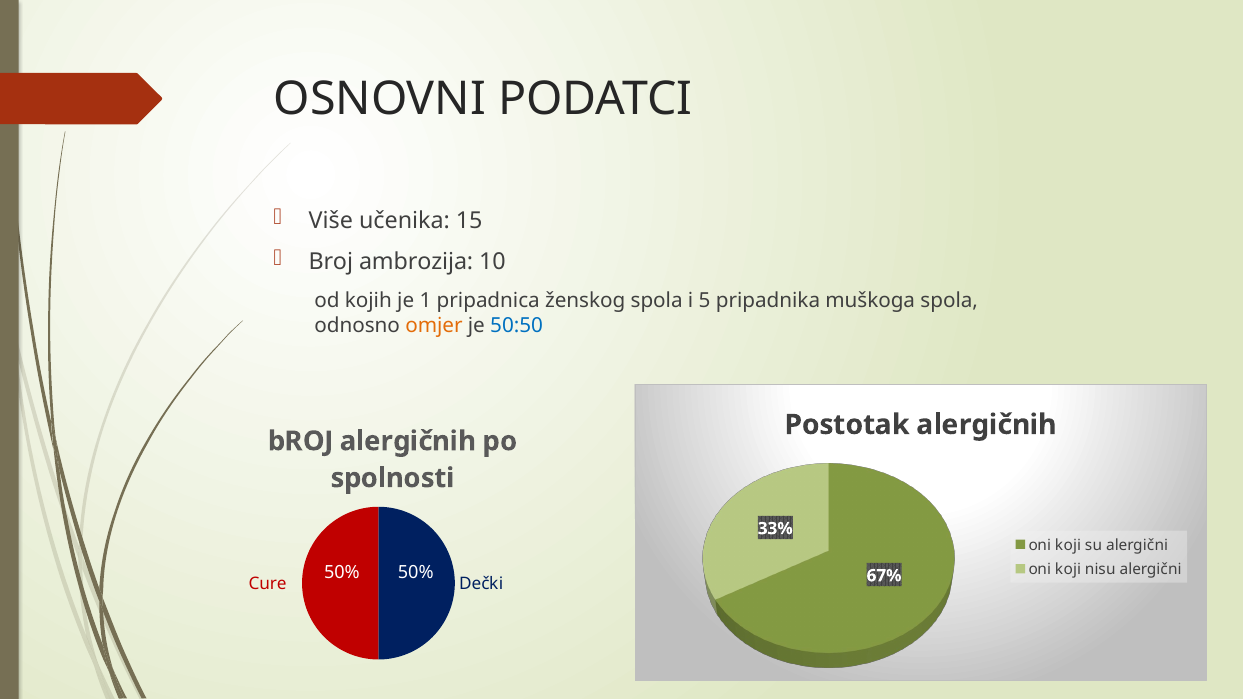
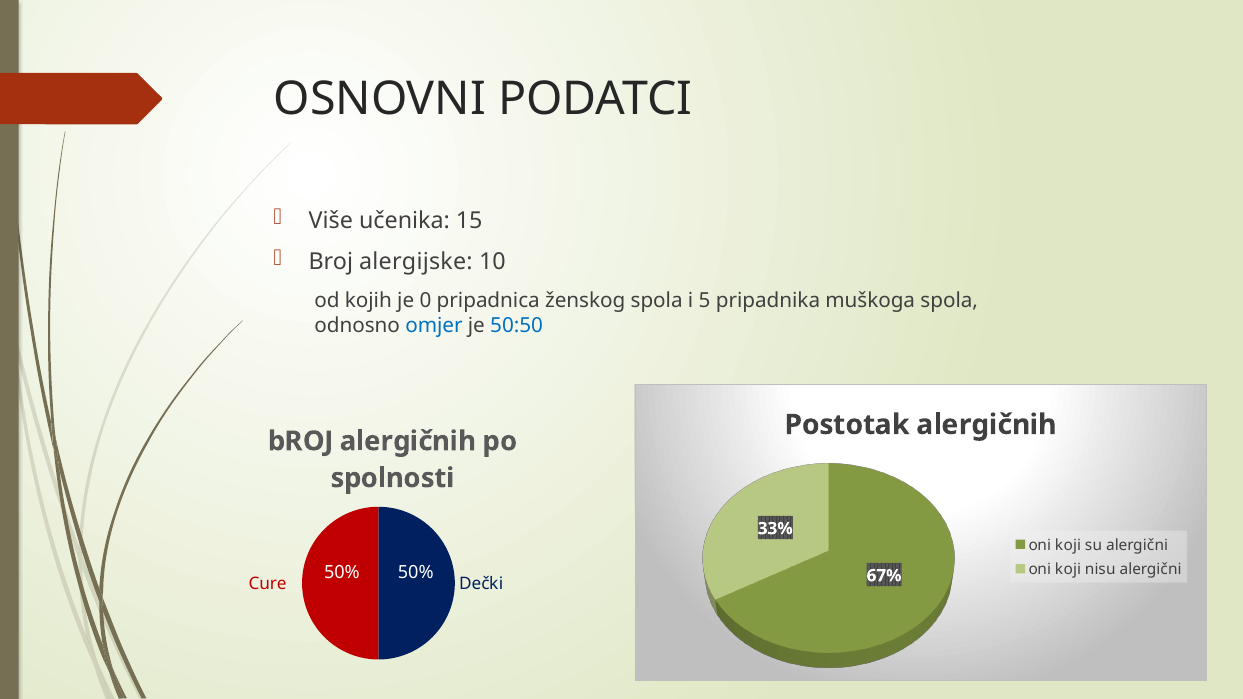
ambrozija: ambrozija -> alergijske
1: 1 -> 0
omjer colour: orange -> blue
